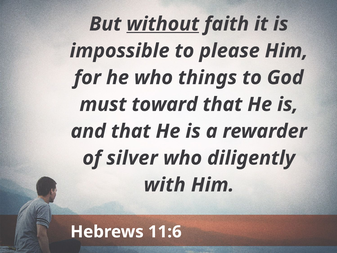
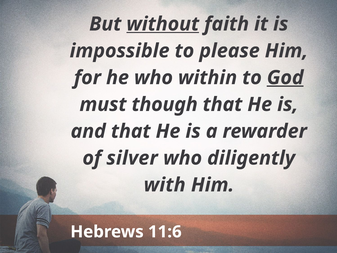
things: things -> within
God underline: none -> present
toward: toward -> though
